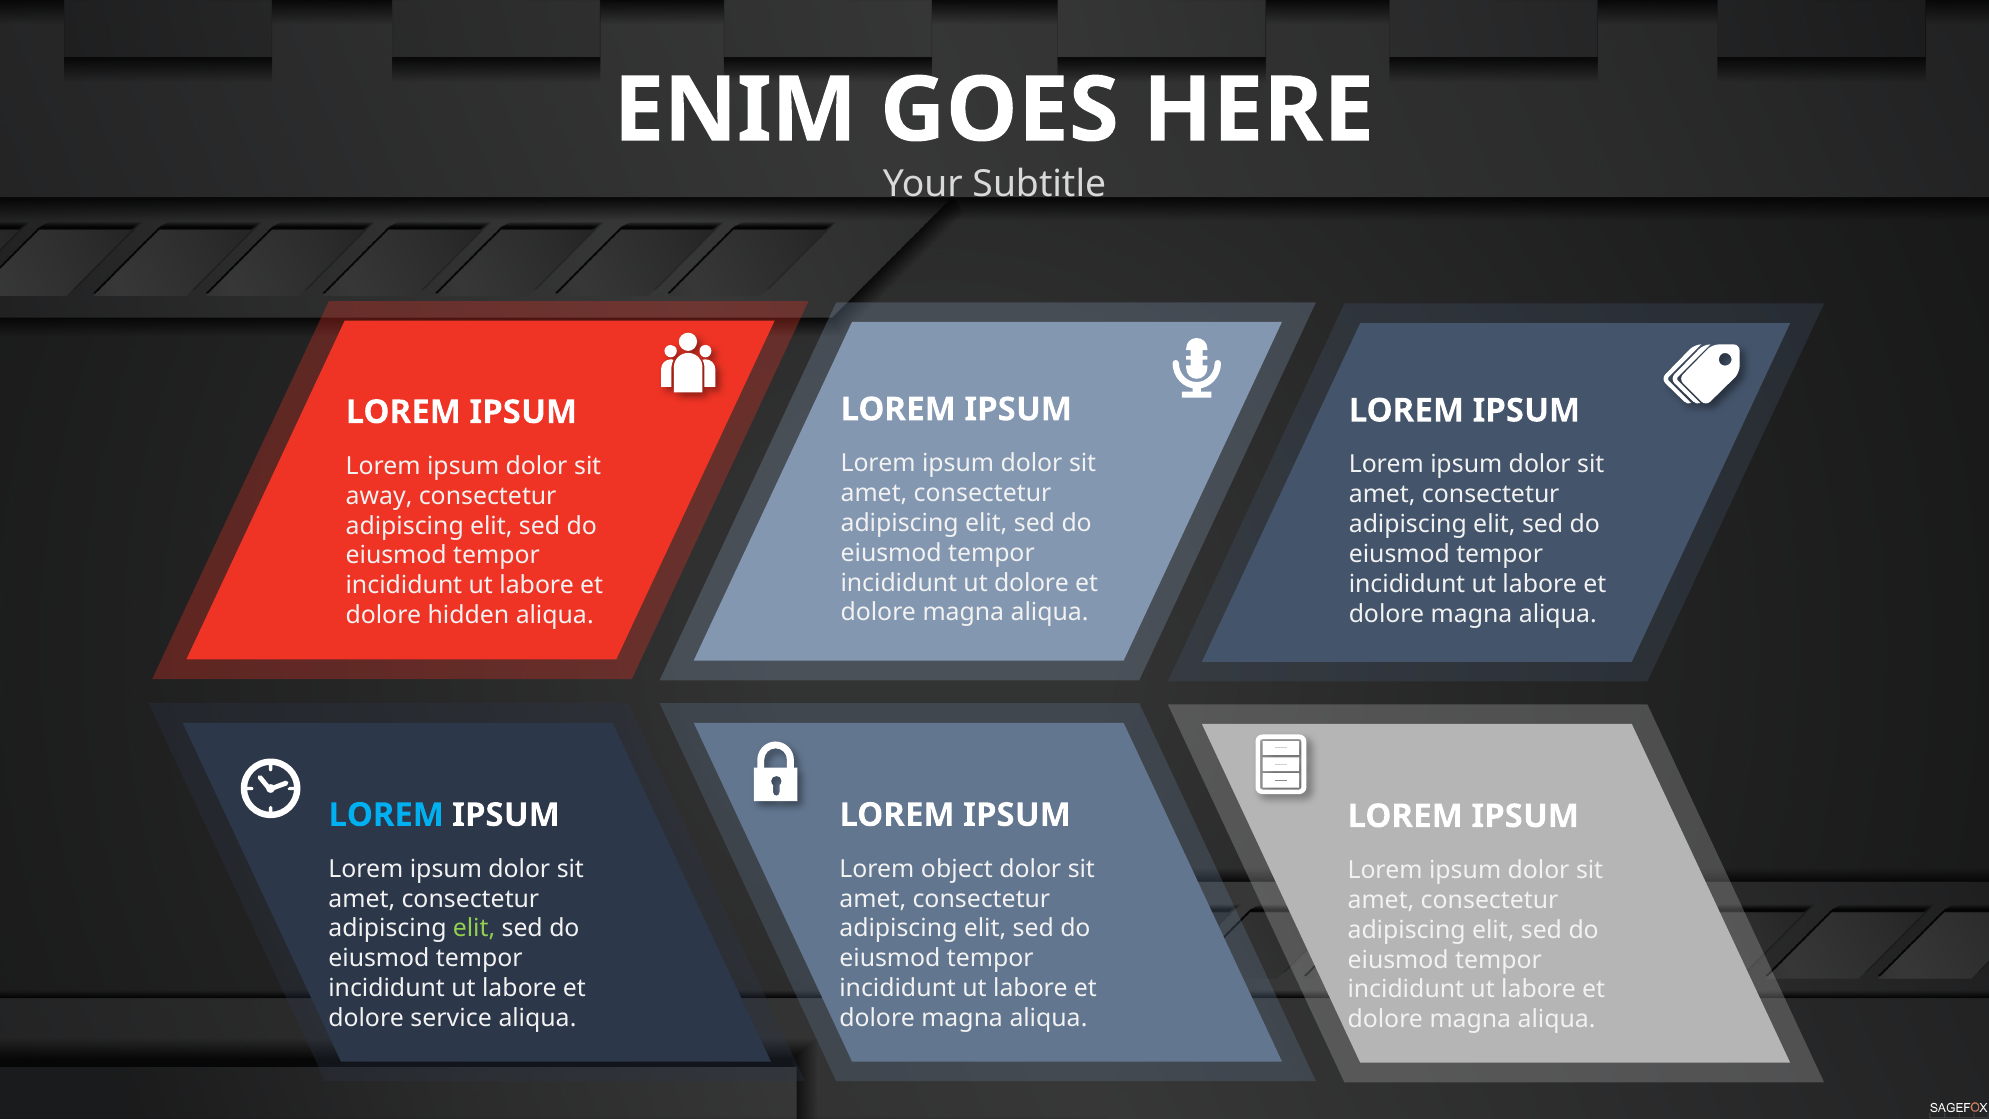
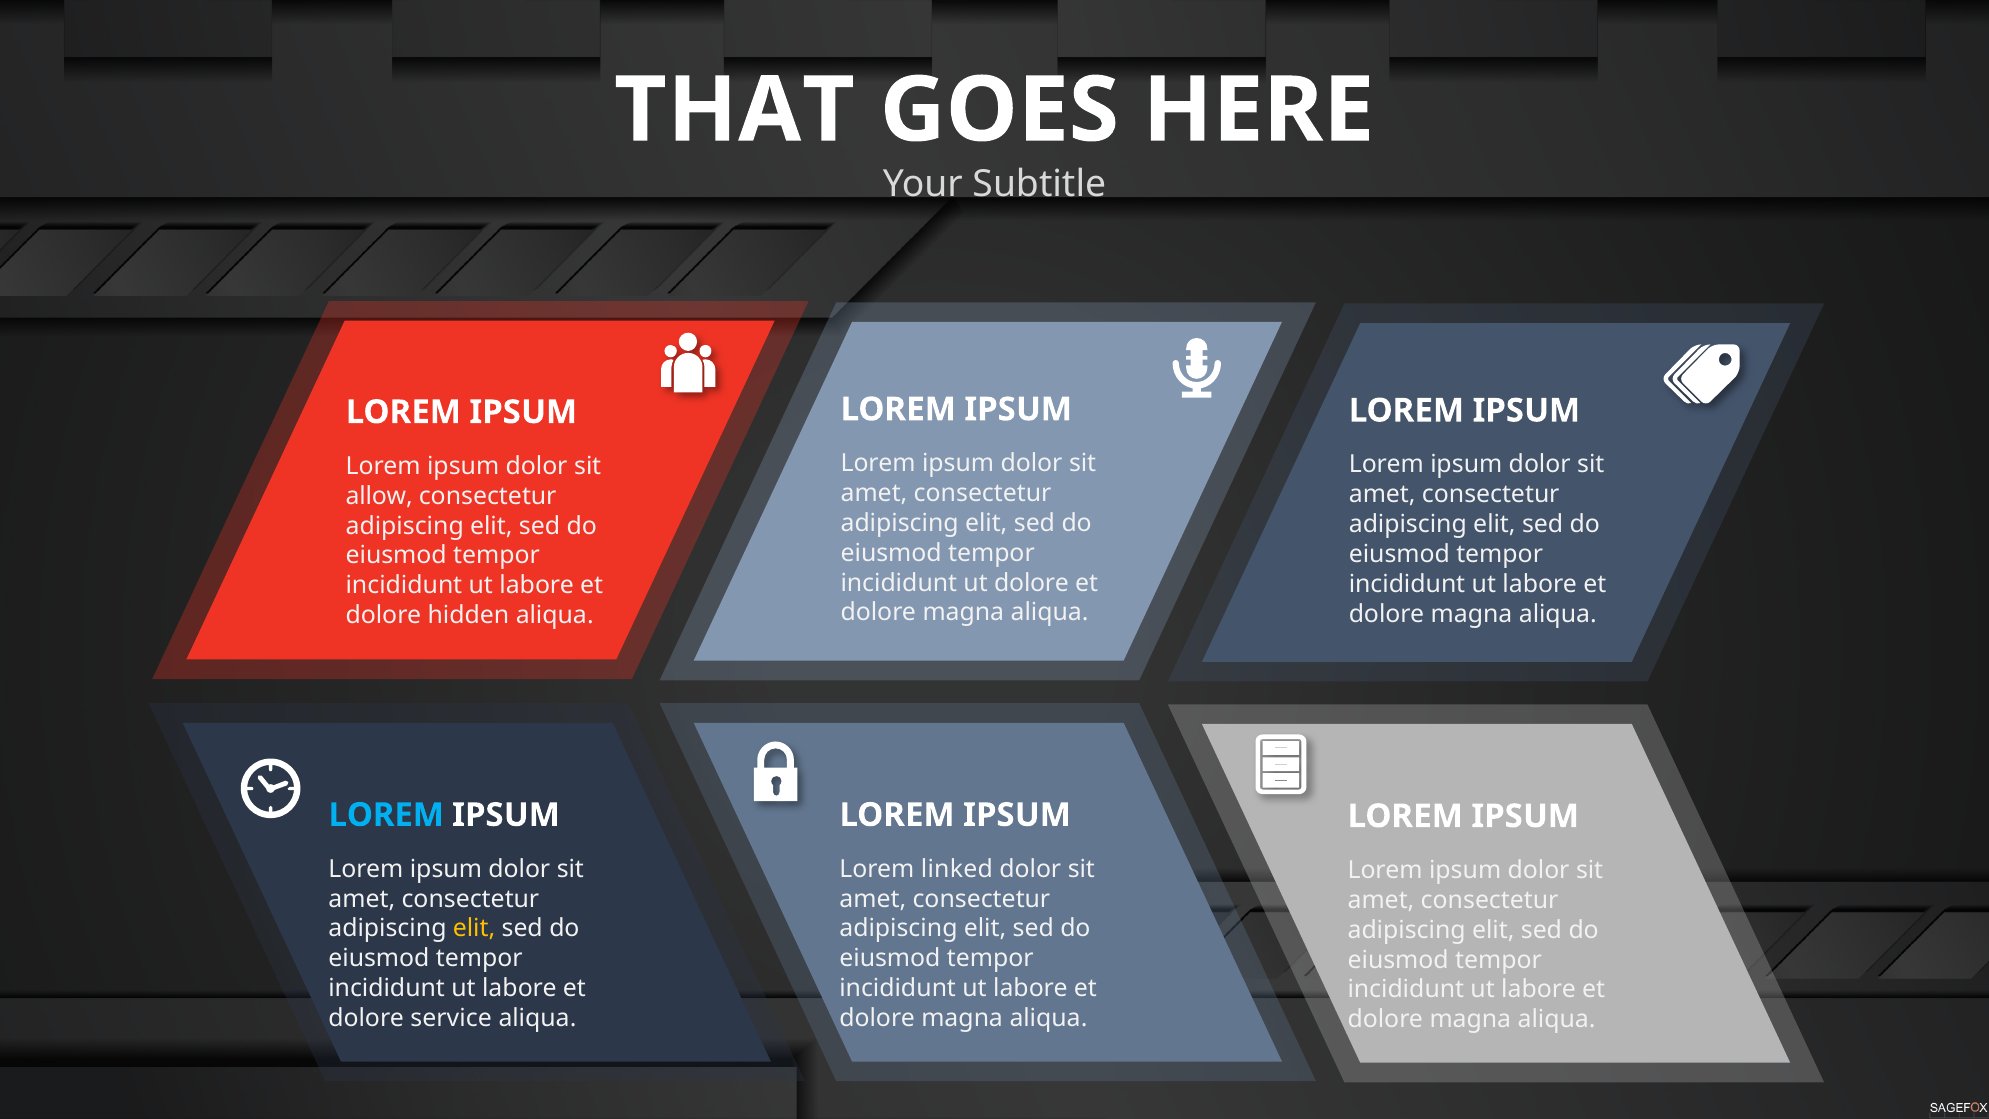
ENIM: ENIM -> THAT
away: away -> allow
object: object -> linked
elit at (474, 929) colour: light green -> yellow
